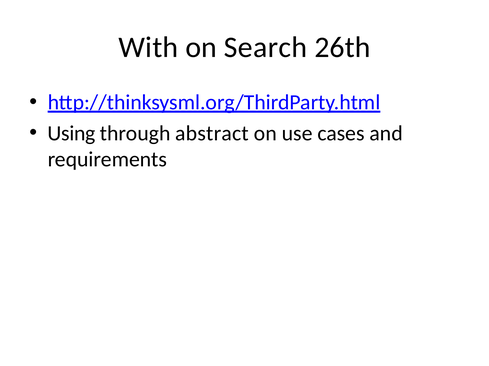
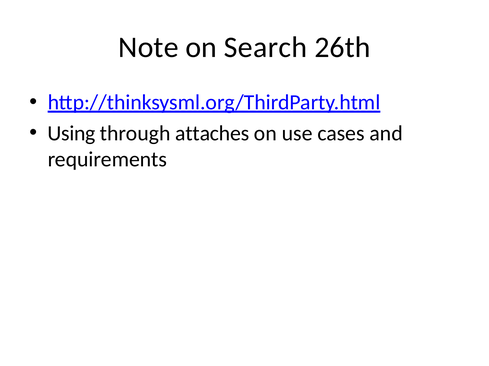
With: With -> Note
abstract: abstract -> attaches
